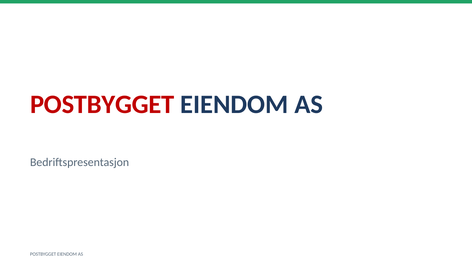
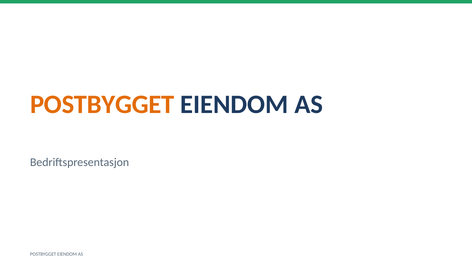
POSTBYGGET at (102, 105) colour: red -> orange
